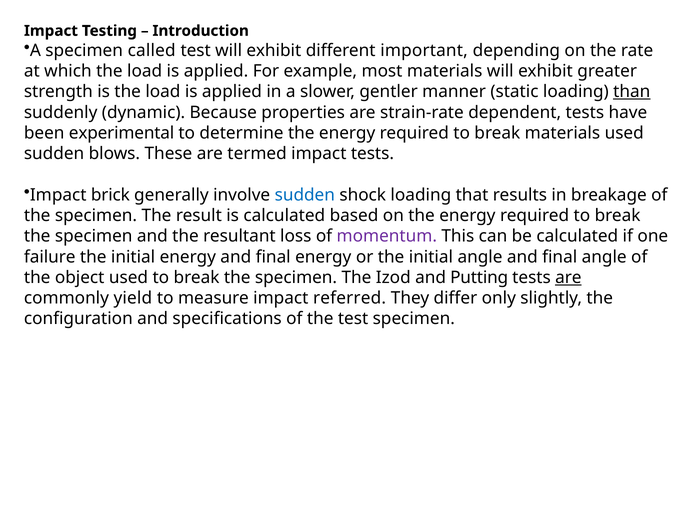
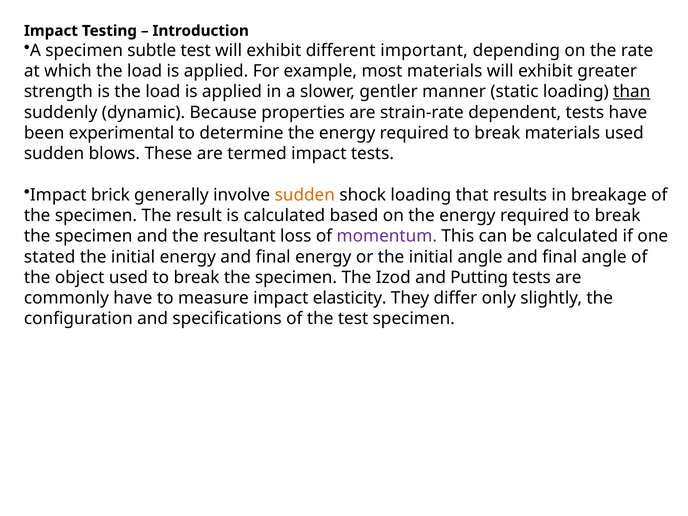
called: called -> subtle
sudden at (305, 195) colour: blue -> orange
failure: failure -> stated
are at (568, 277) underline: present -> none
commonly yield: yield -> have
referred: referred -> elasticity
